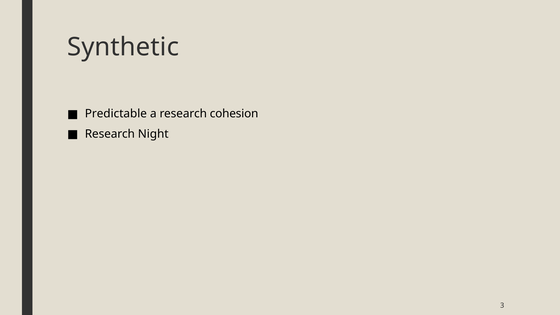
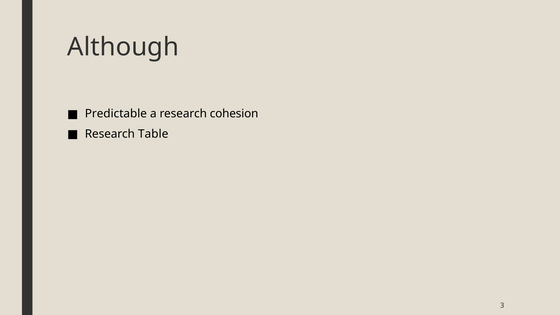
Synthetic: Synthetic -> Although
Night: Night -> Table
